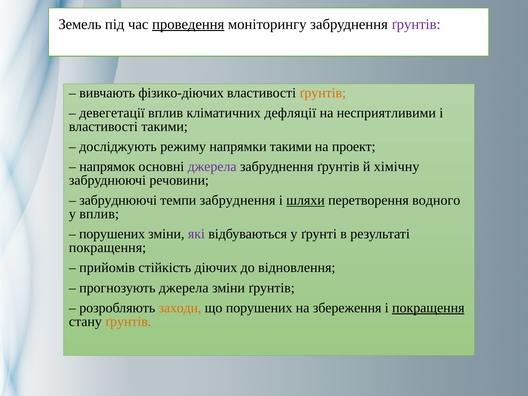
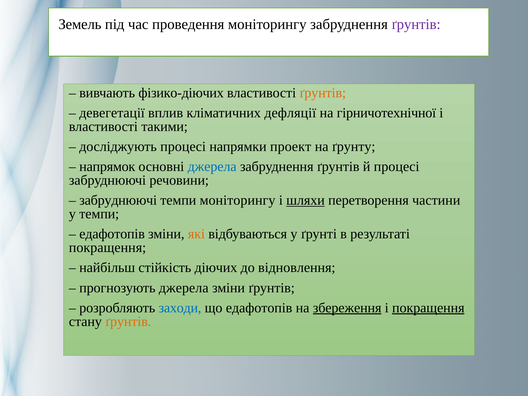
проведення underline: present -> none
несприятливими: несприятливими -> гірничотехнічної
досліджують режиму: режиму -> процесі
напрямки такими: такими -> проект
проект: проект -> ґрунту
джерела at (212, 167) colour: purple -> blue
й хімічну: хімічну -> процесі
темпи забруднення: забруднення -> моніторингу
водного: водного -> частини
у вплив: вплив -> темпи
порушених at (112, 234): порушених -> едафотопів
які colour: purple -> orange
прийомів: прийомів -> найбільш
заходи colour: orange -> blue
що порушених: порушених -> едафотопів
збереження underline: none -> present
